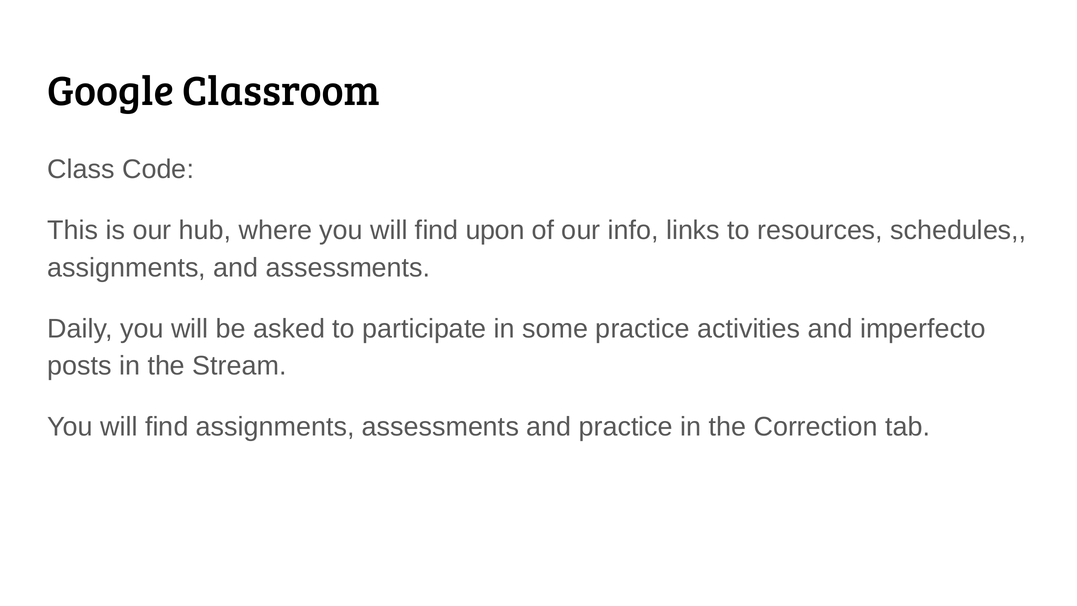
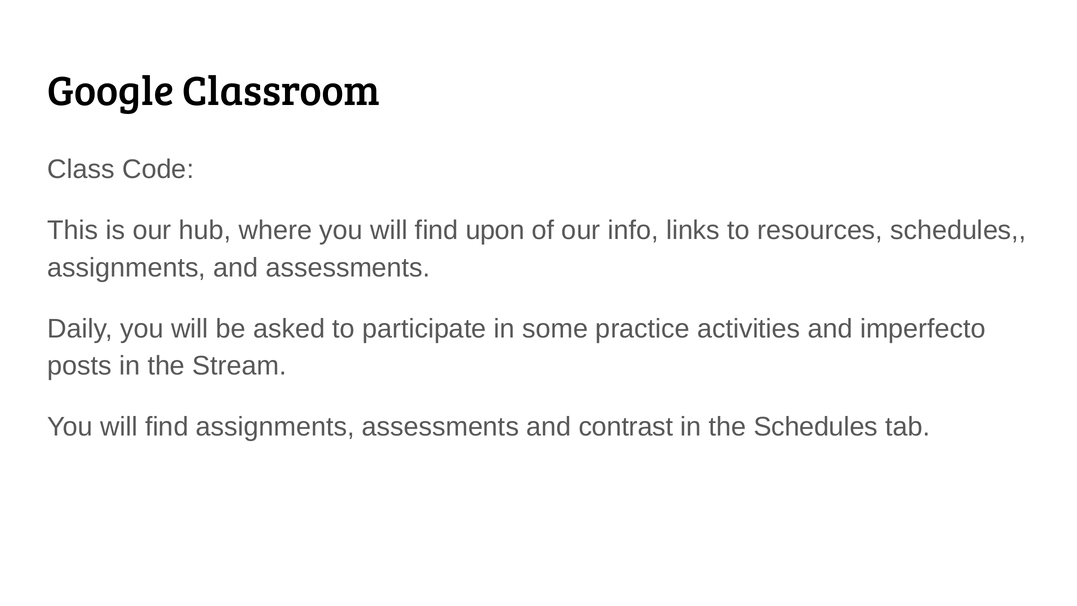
and practice: practice -> contrast
the Correction: Correction -> Schedules
